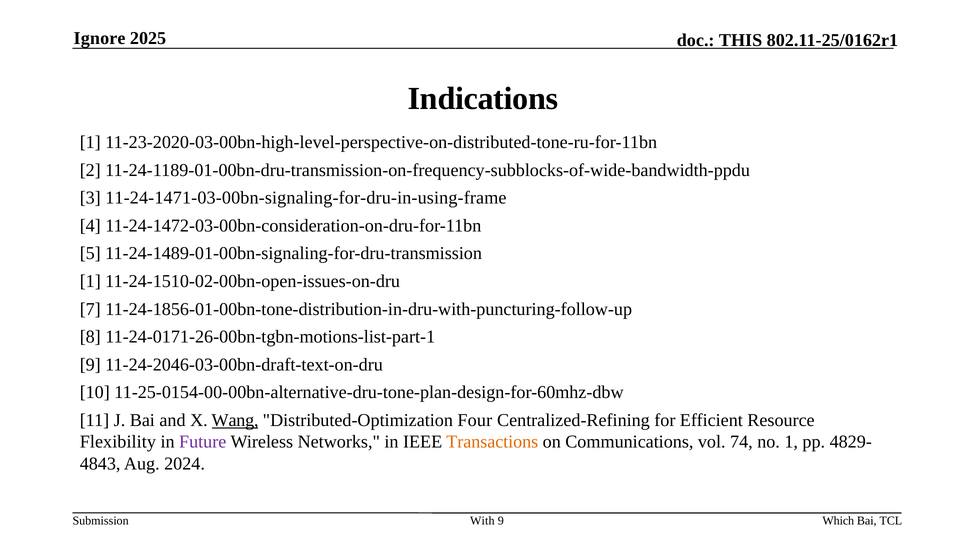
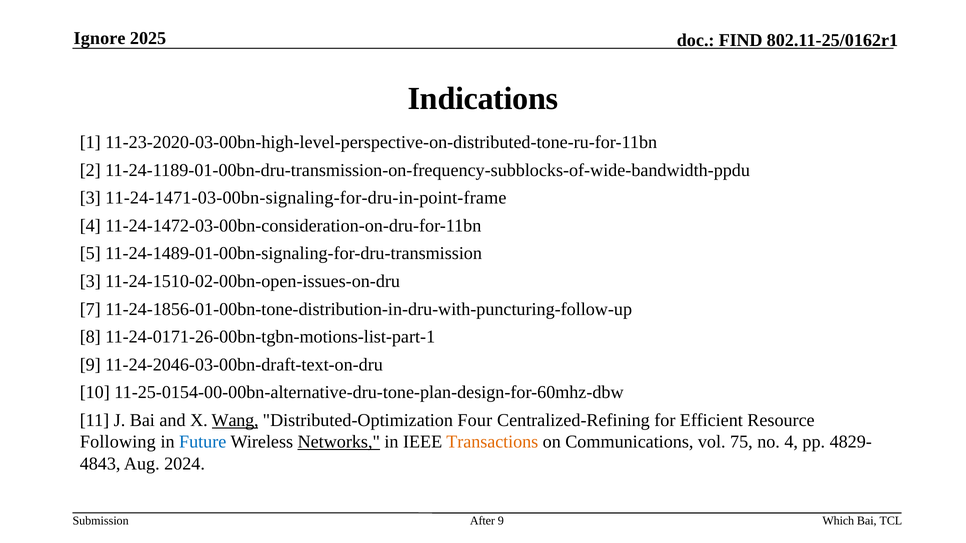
THIS: THIS -> FIND
11-24-1471-03-00bn-signaling-for-dru-in-using-frame: 11-24-1471-03-00bn-signaling-for-dru-in-using-frame -> 11-24-1471-03-00bn-signaling-for-dru-in-point-frame
1 at (90, 281): 1 -> 3
Flexibility: Flexibility -> Following
Future colour: purple -> blue
Networks underline: none -> present
74: 74 -> 75
no 1: 1 -> 4
With: With -> After
